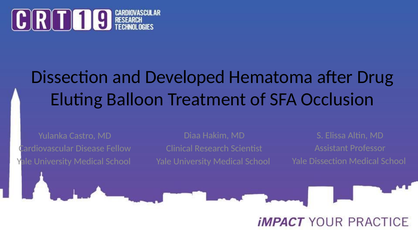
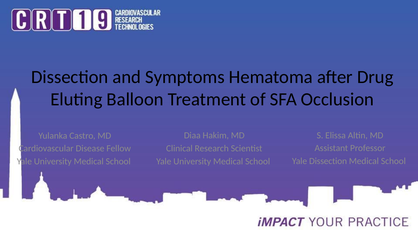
Developed: Developed -> Symptoms
